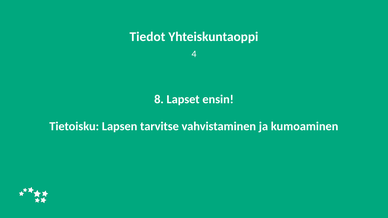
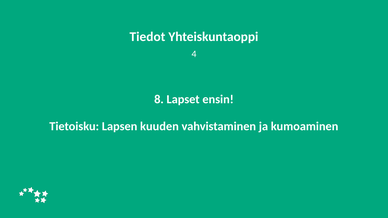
tarvitse: tarvitse -> kuuden
